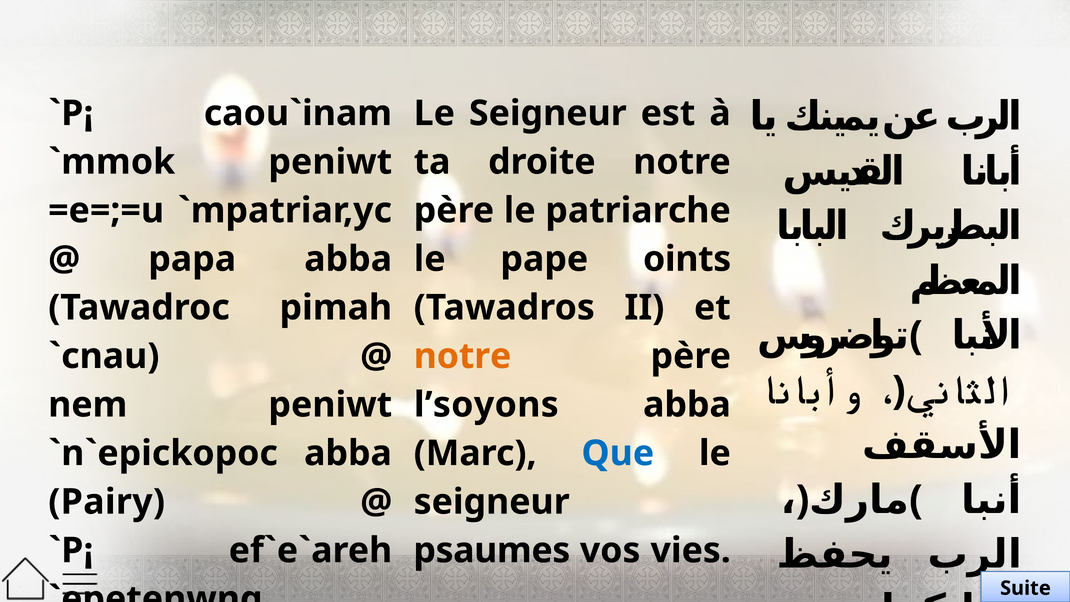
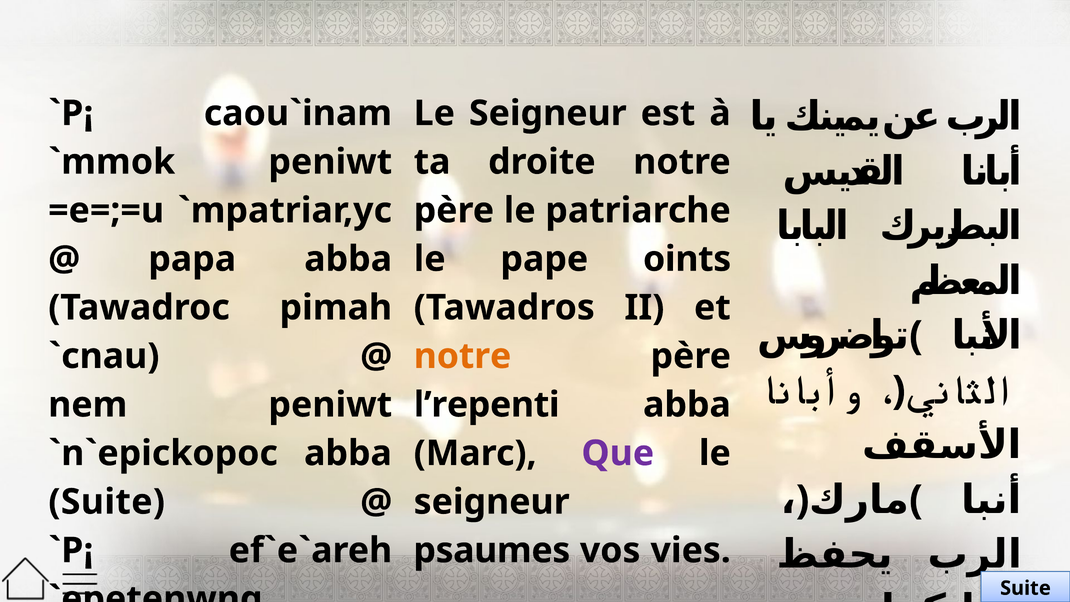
l’soyons: l’soyons -> l’repenti
Que colour: blue -> purple
Pairy at (107, 502): Pairy -> Suite
